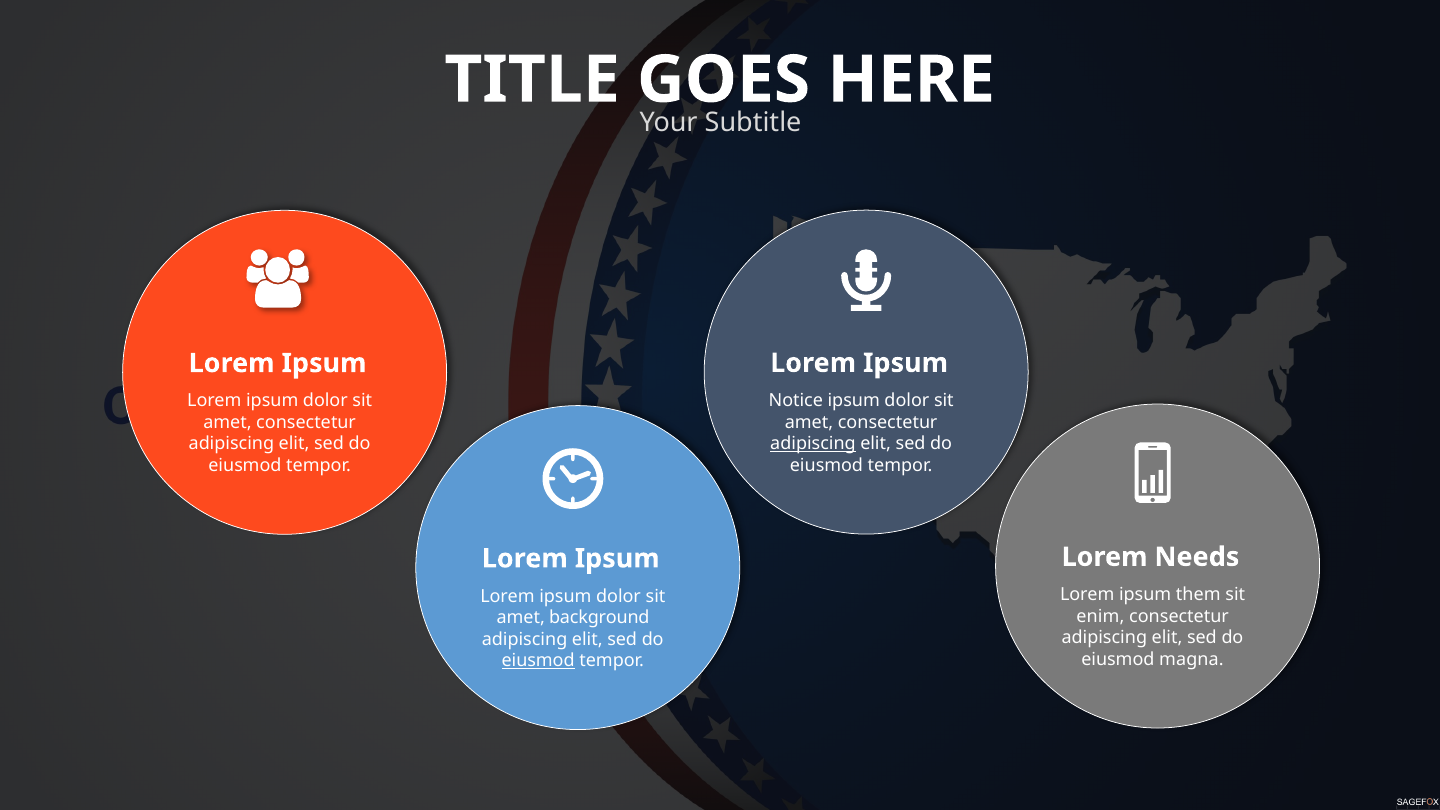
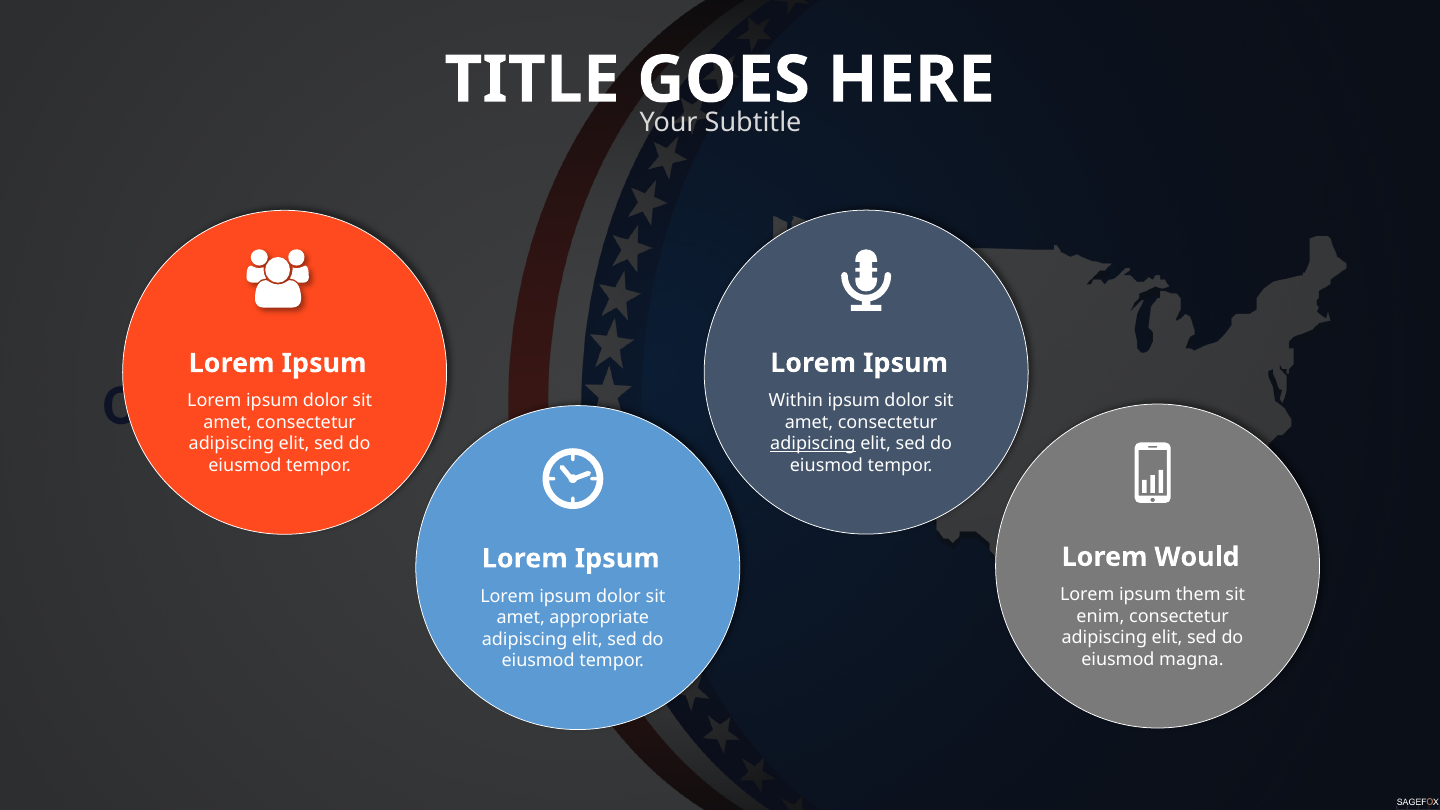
Notice: Notice -> Within
Needs: Needs -> Would
background: background -> appropriate
eiusmod at (538, 661) underline: present -> none
